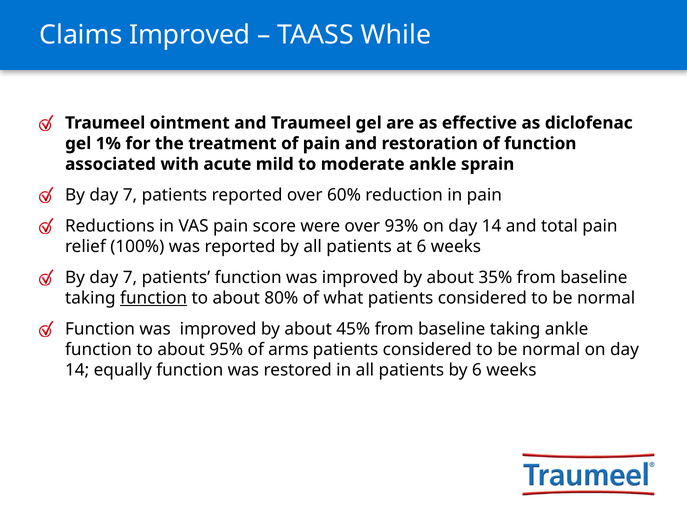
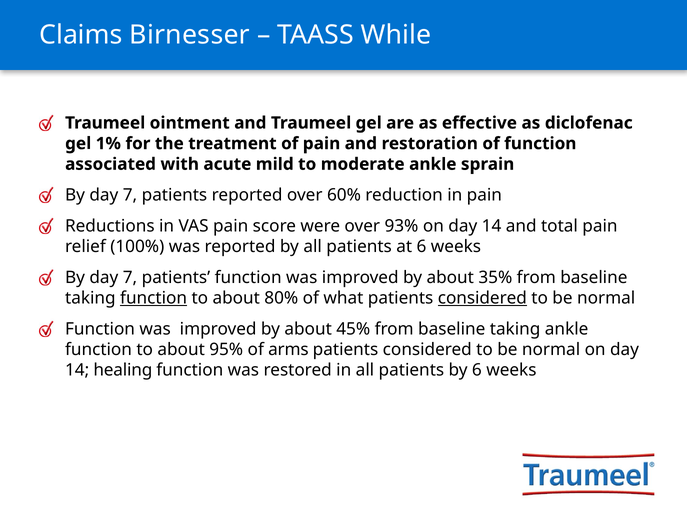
Claims Improved: Improved -> Birnesser
considered at (482, 298) underline: none -> present
equally: equally -> healing
